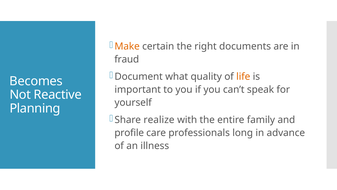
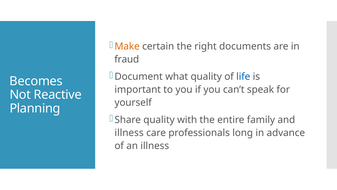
life colour: orange -> blue
Share realize: realize -> quality
profile at (129, 133): profile -> illness
